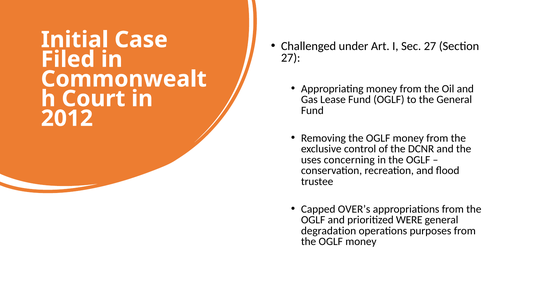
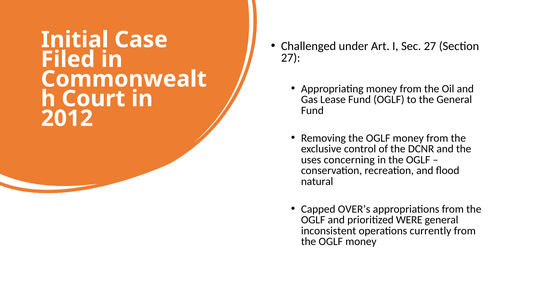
trustee: trustee -> natural
degradation: degradation -> inconsistent
purposes: purposes -> currently
